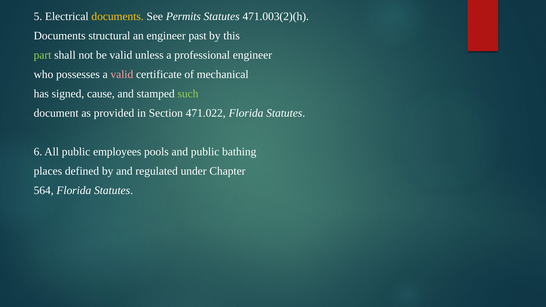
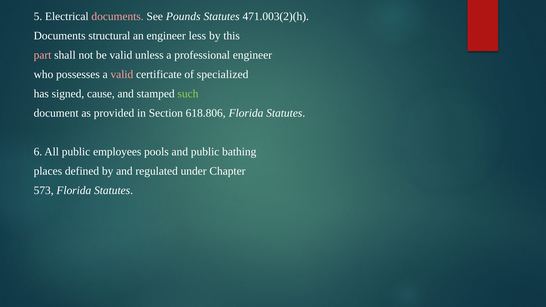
documents at (118, 16) colour: yellow -> pink
Permits: Permits -> Pounds
past: past -> less
part colour: light green -> pink
mechanical: mechanical -> specialized
471.022: 471.022 -> 618.806
564: 564 -> 573
